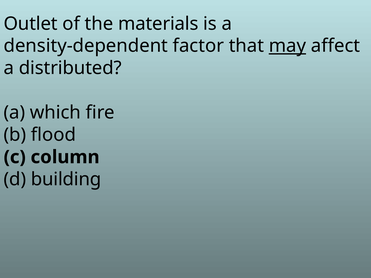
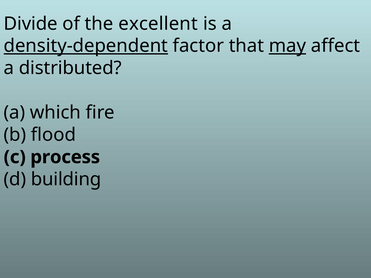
Outlet: Outlet -> Divide
materials: materials -> excellent
density-dependent underline: none -> present
column: column -> process
